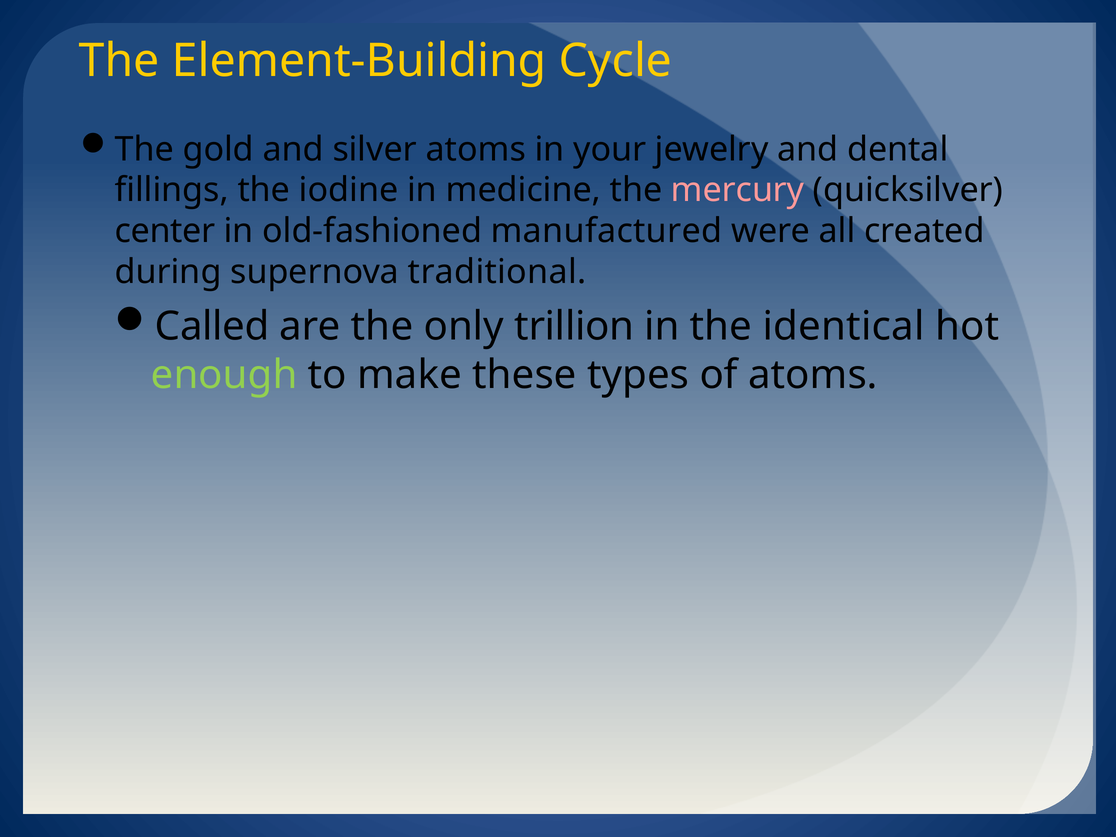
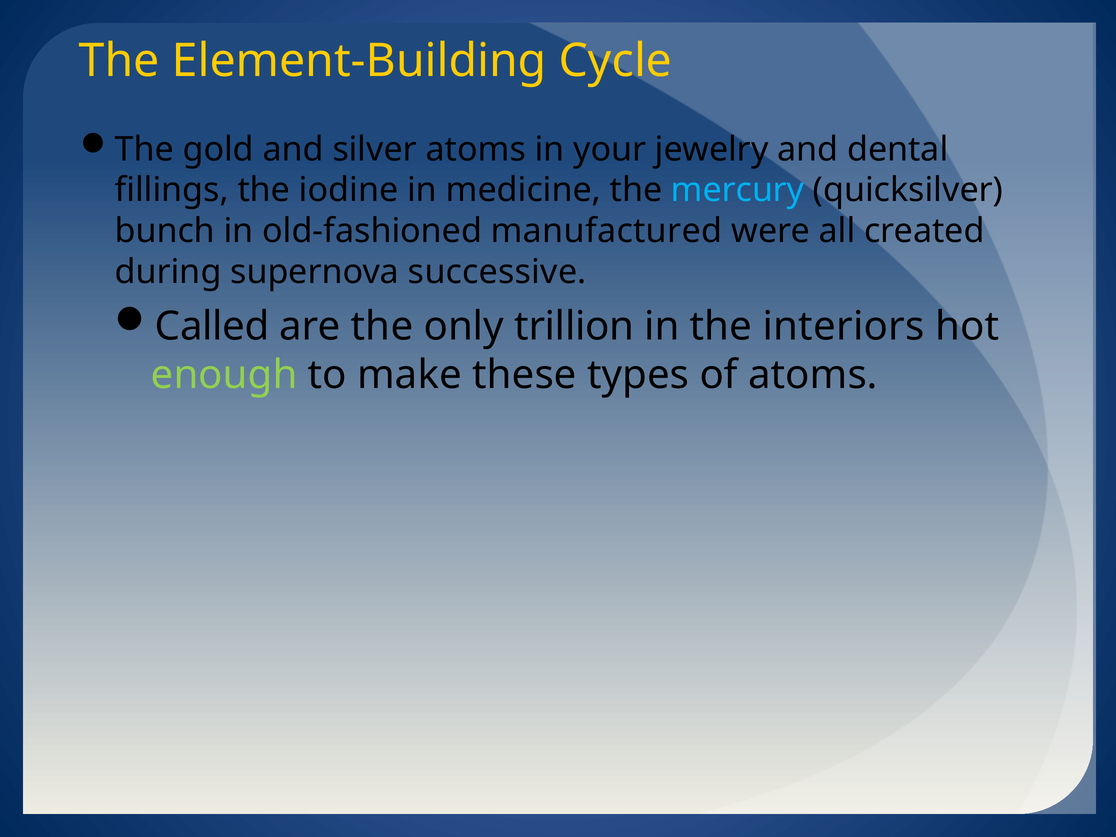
mercury colour: pink -> light blue
center: center -> bunch
traditional: traditional -> successive
identical: identical -> interiors
